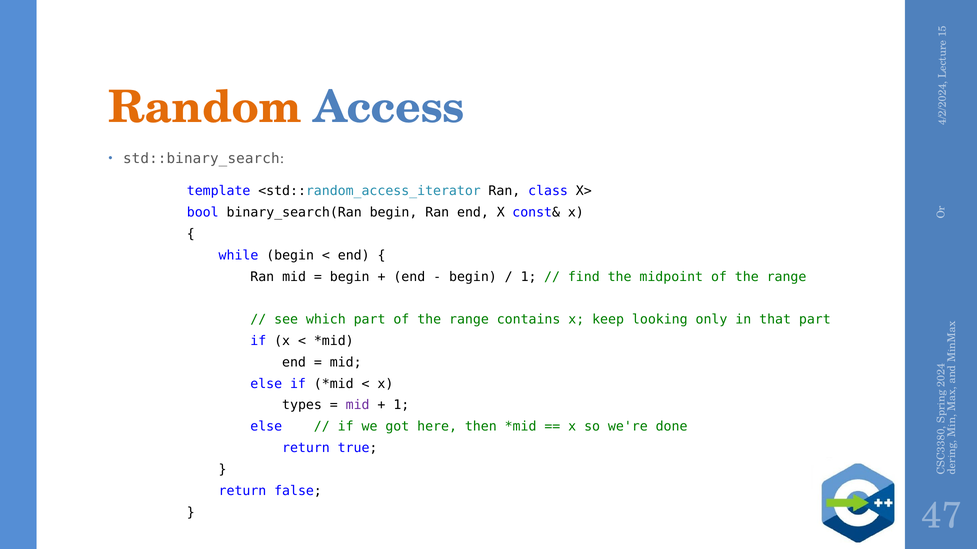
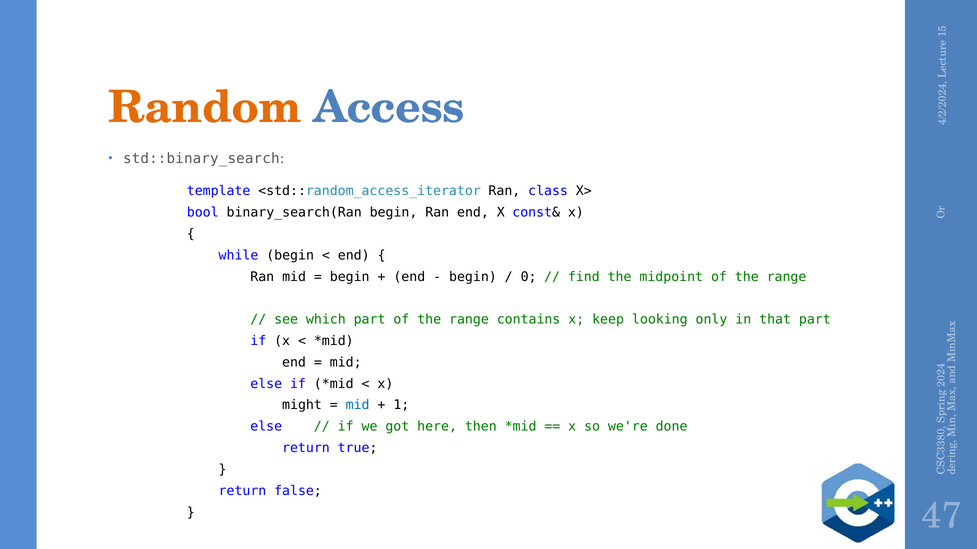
1 at (529, 277): 1 -> 0
types: types -> might
mid at (358, 406) colour: purple -> blue
